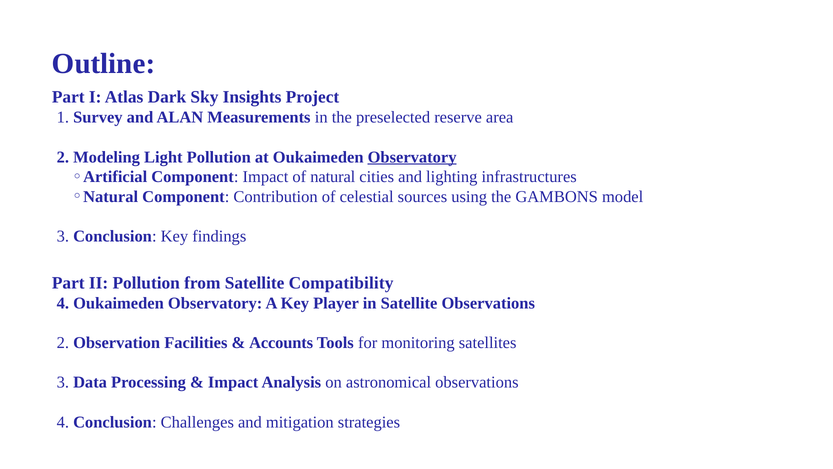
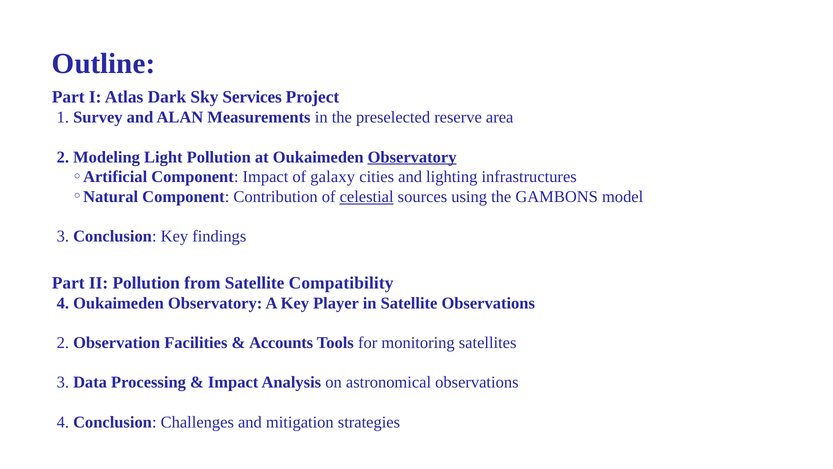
Insights: Insights -> Services
natural: natural -> galaxy
celestial underline: none -> present
